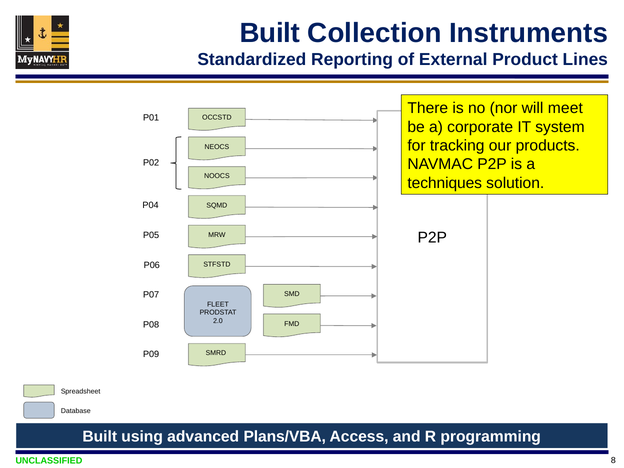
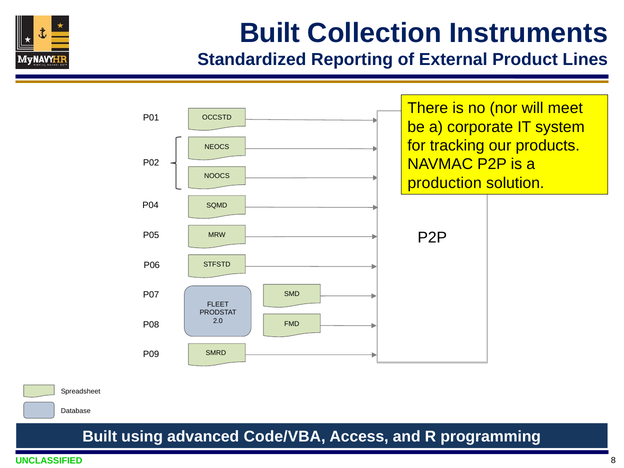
techniques: techniques -> production
Plans/VBA: Plans/VBA -> Code/VBA
